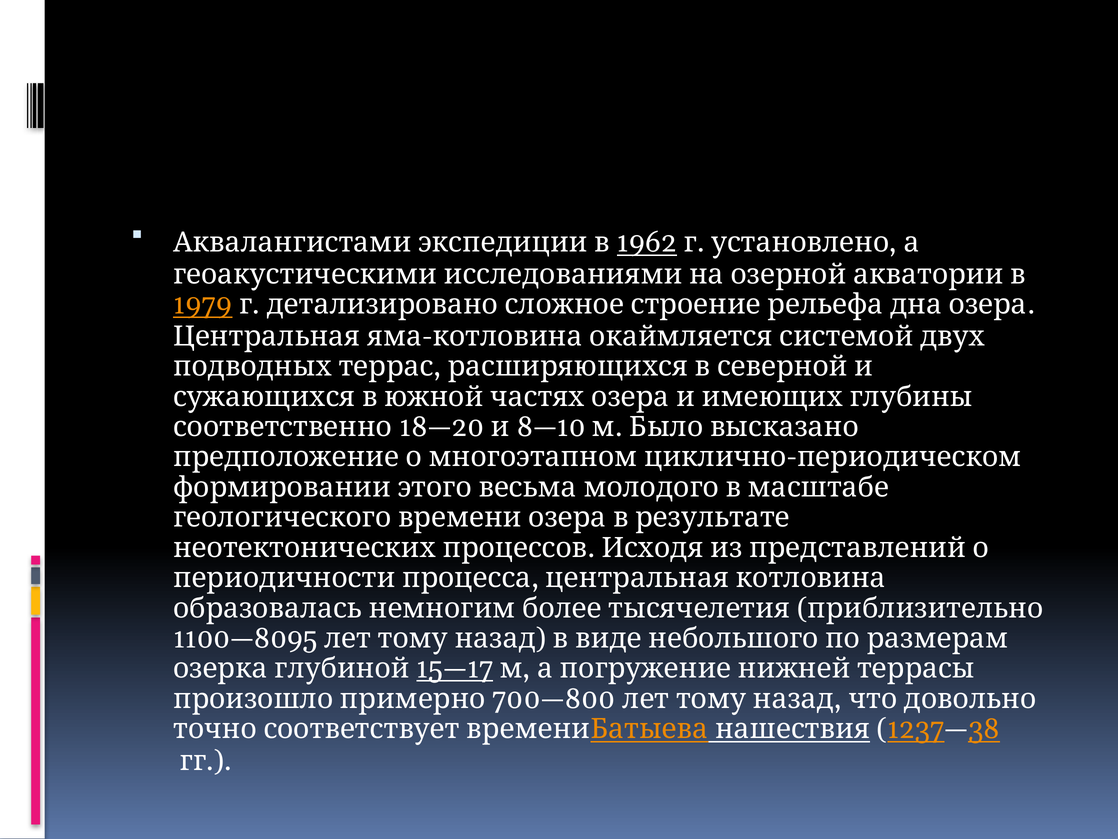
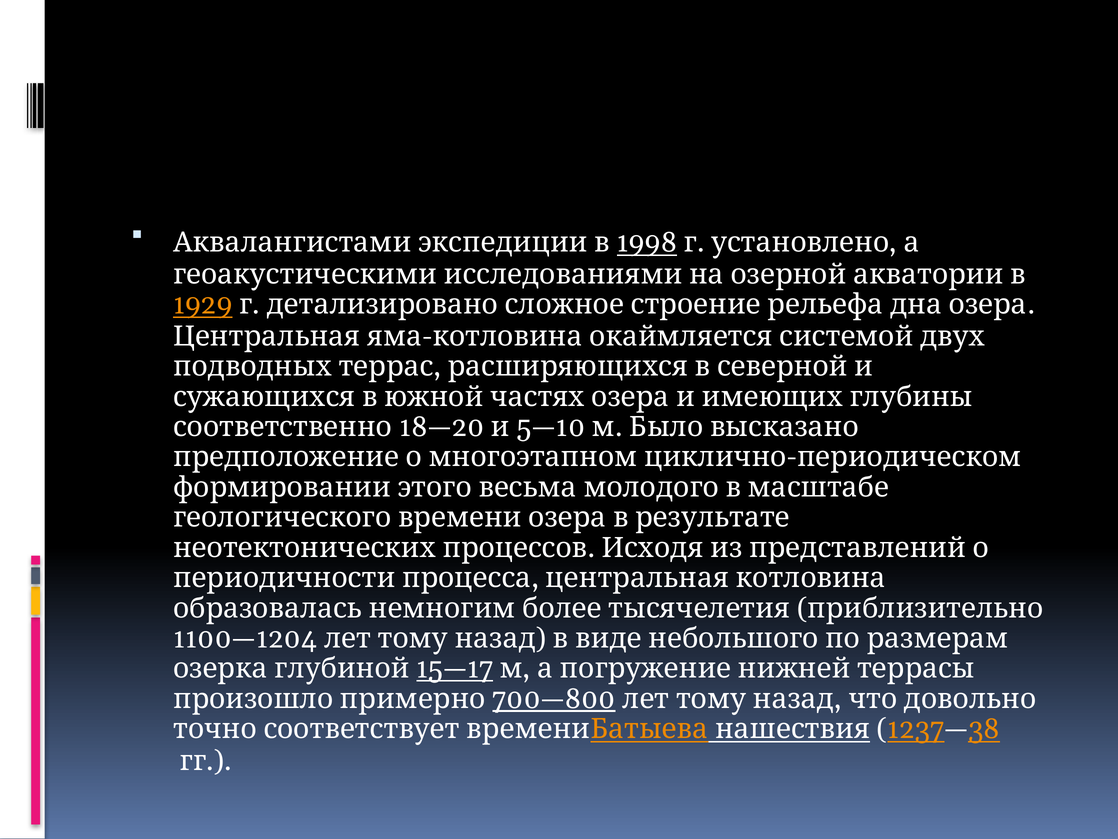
1962: 1962 -> 1998
1979: 1979 -> 1929
8—10: 8—10 -> 5—10
1100—8095: 1100—8095 -> 1100—1204
700—800 underline: none -> present
